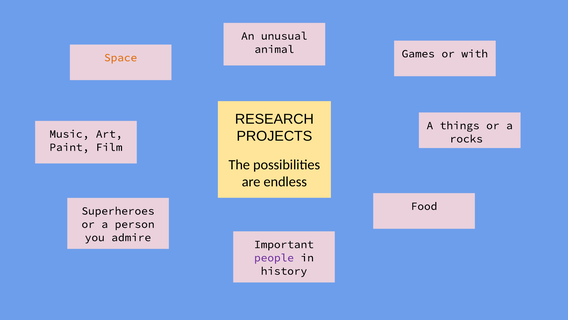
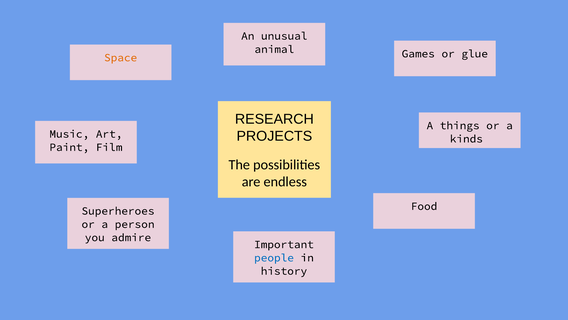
with: with -> glue
rocks: rocks -> kinds
people colour: purple -> blue
